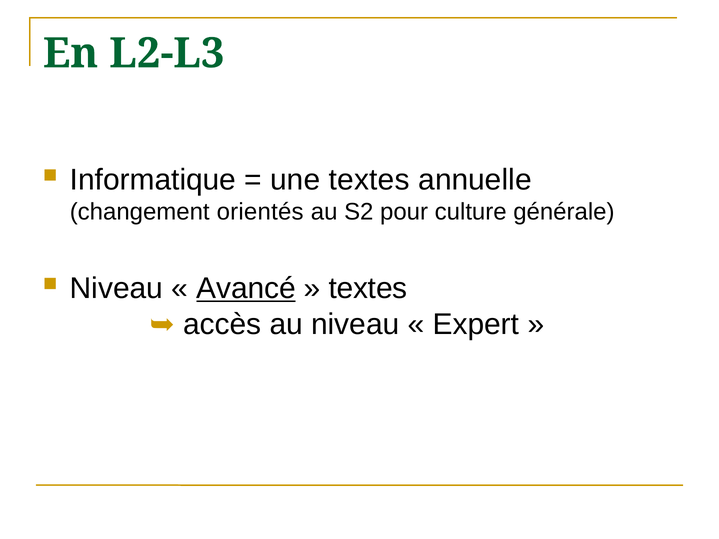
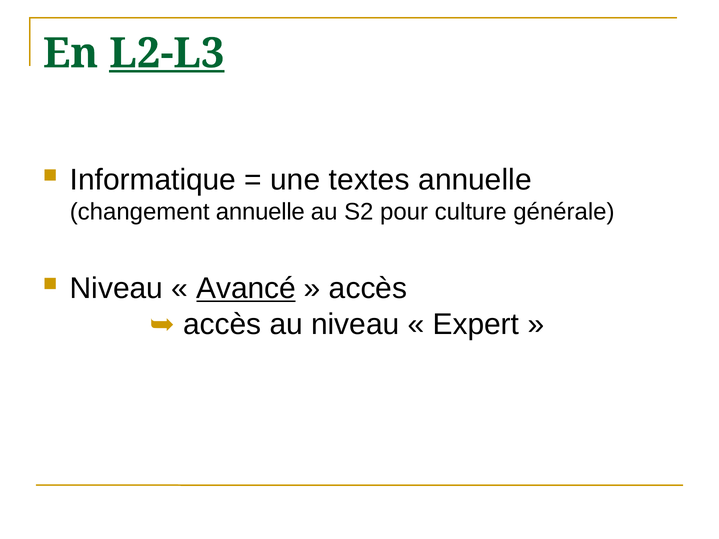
L2-L3 underline: none -> present
changement orientés: orientés -> annuelle
textes at (368, 288): textes -> accès
